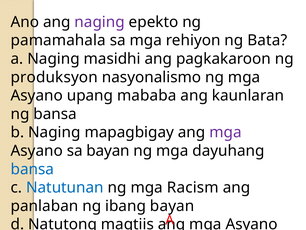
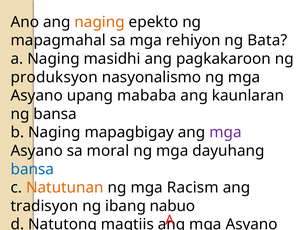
naging at (100, 22) colour: purple -> orange
pamamahala: pamamahala -> mapagmahal
sa bayan: bayan -> moral
Natutunan colour: blue -> orange
panlaban: panlaban -> tradisyon
ibang bayan: bayan -> nabuo
